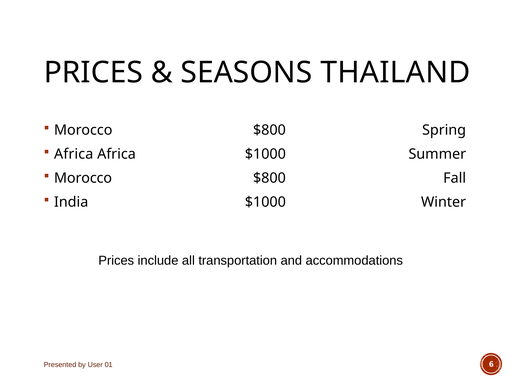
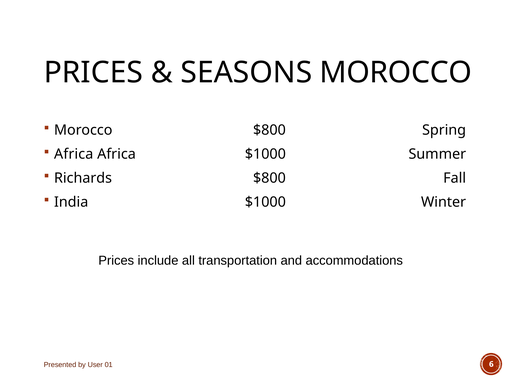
SEASONS THAILAND: THAILAND -> MOROCCO
Morocco at (83, 178): Morocco -> Richards
